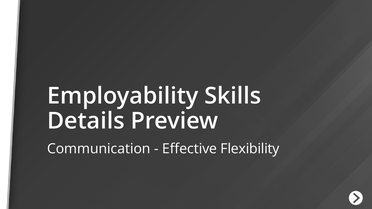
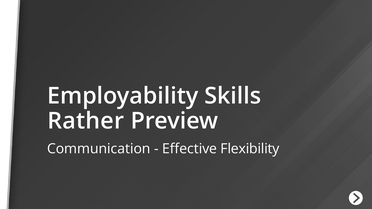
Details: Details -> Rather
